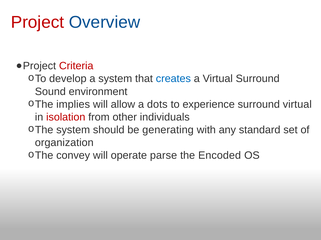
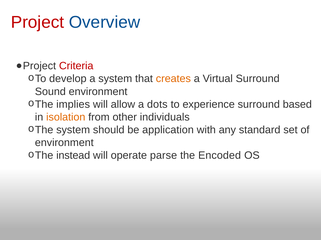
creates colour: blue -> orange
surround virtual: virtual -> based
isolation colour: red -> orange
generating: generating -> application
organization at (64, 143): organization -> environment
convey: convey -> instead
